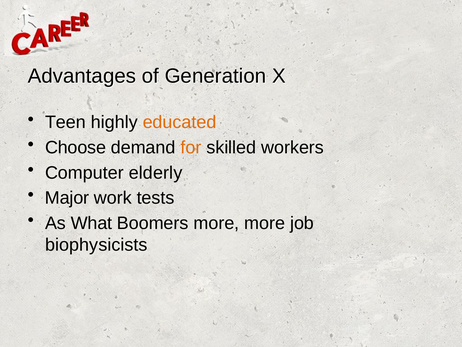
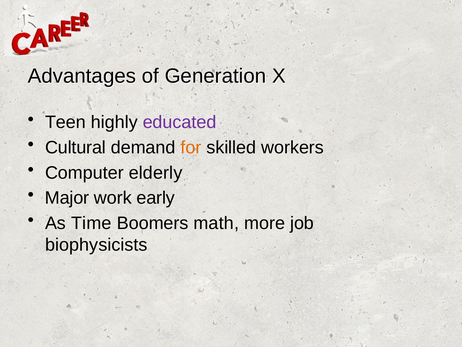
educated colour: orange -> purple
Choose: Choose -> Cultural
tests: tests -> early
What: What -> Time
Boomers more: more -> math
